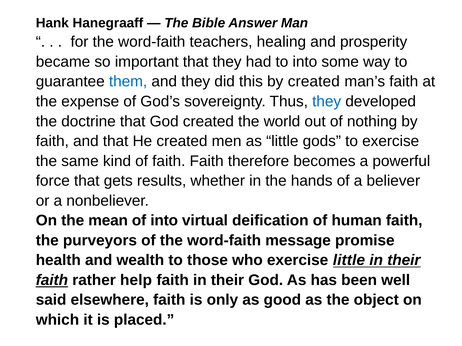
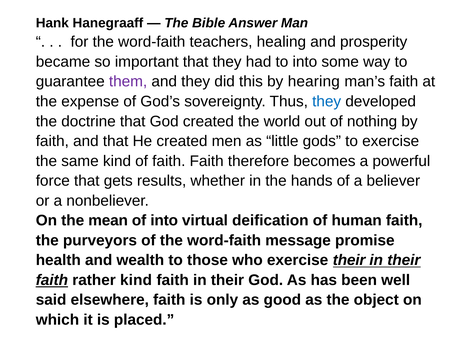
them colour: blue -> purple
by created: created -> hearing
exercise little: little -> their
rather help: help -> kind
